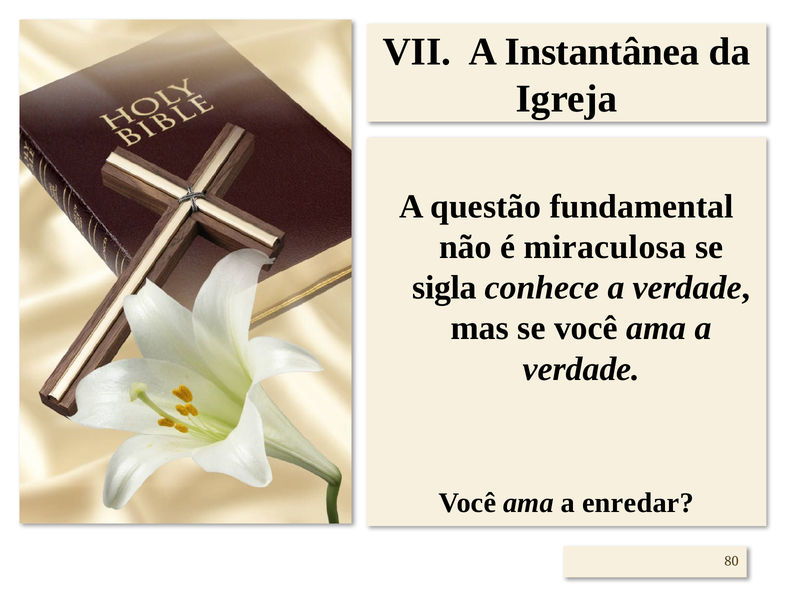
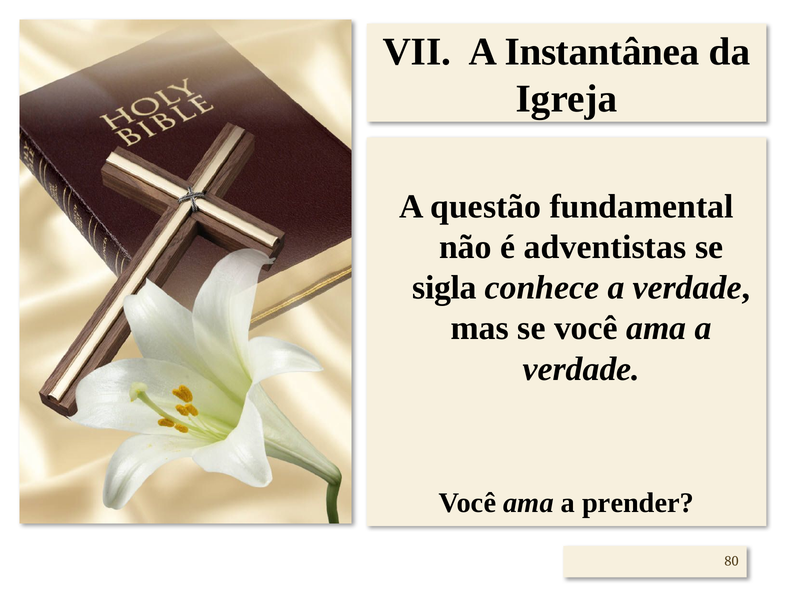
miraculosa: miraculosa -> adventistas
enredar: enredar -> prender
